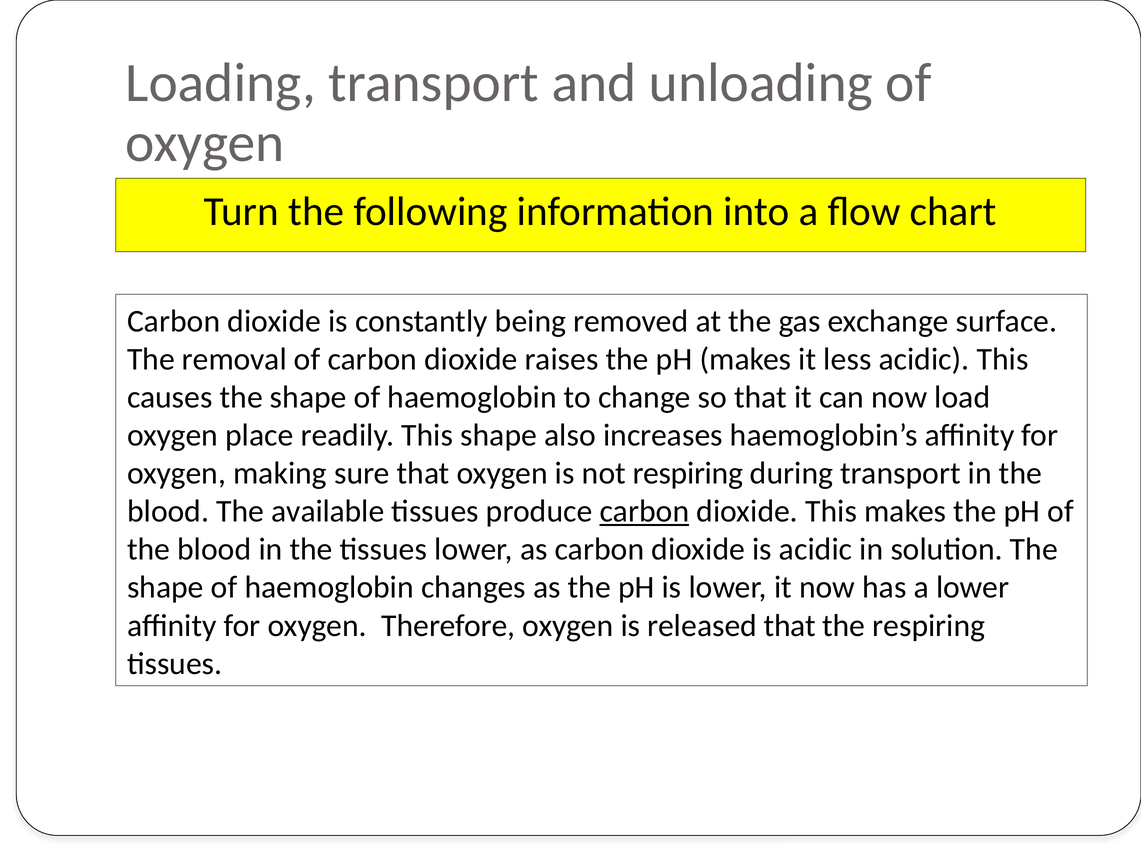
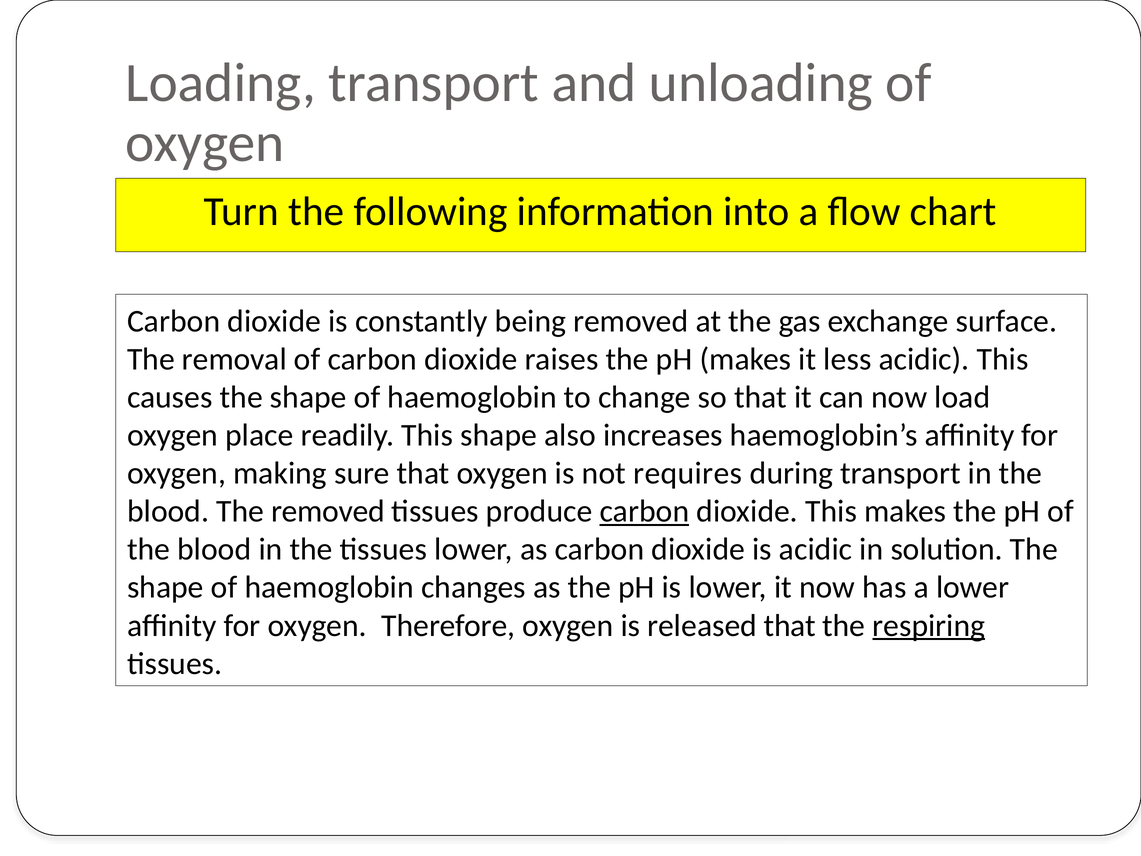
not respiring: respiring -> requires
The available: available -> removed
respiring at (929, 625) underline: none -> present
